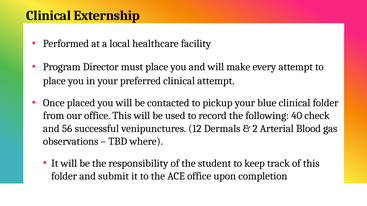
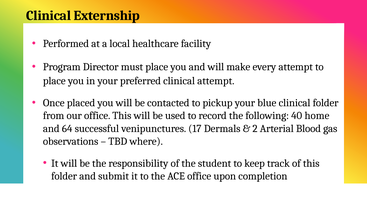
check: check -> home
56: 56 -> 64
12: 12 -> 17
